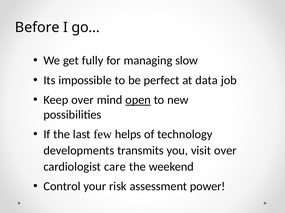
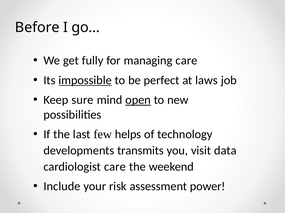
managing slow: slow -> care
impossible underline: none -> present
data: data -> laws
Keep over: over -> sure
visit over: over -> data
Control: Control -> Include
